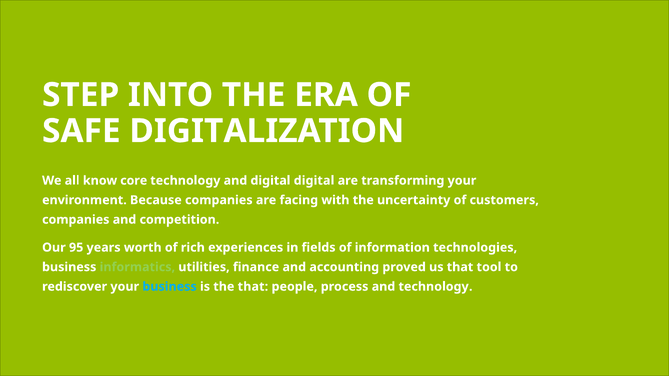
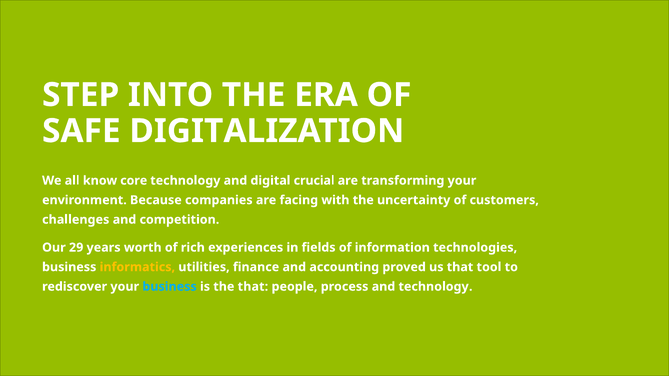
digital digital: digital -> crucial
companies at (76, 220): companies -> challenges
95: 95 -> 29
informatics colour: light green -> yellow
